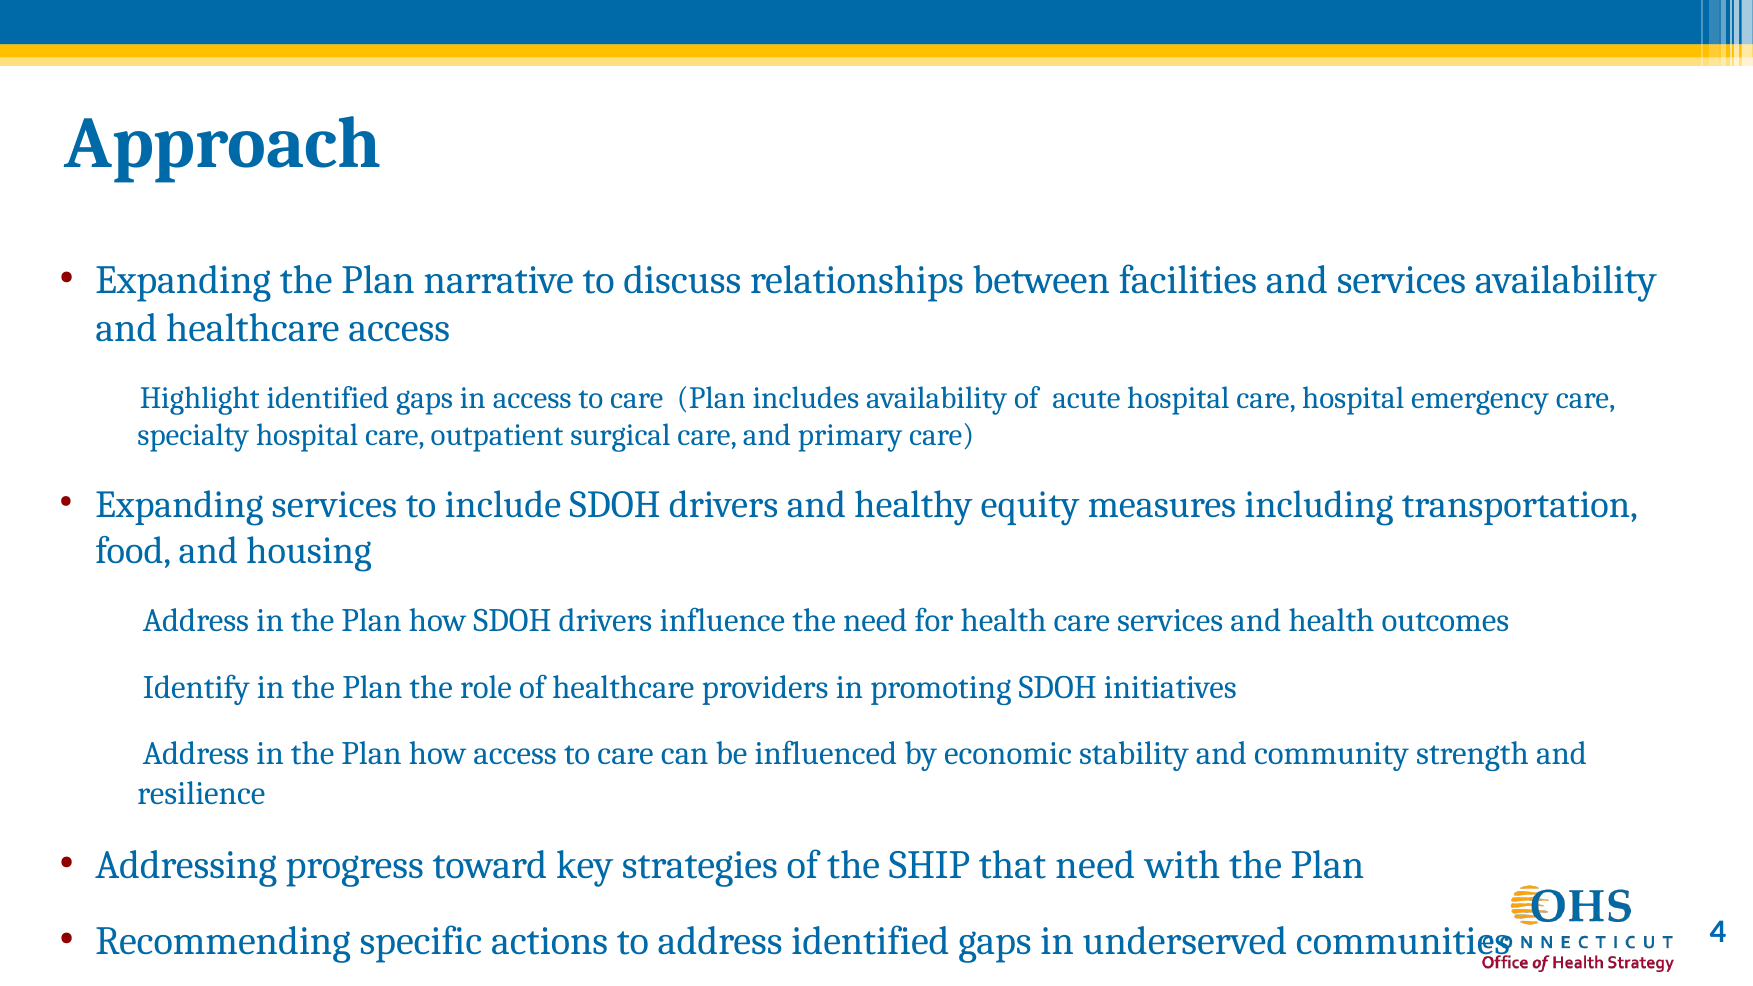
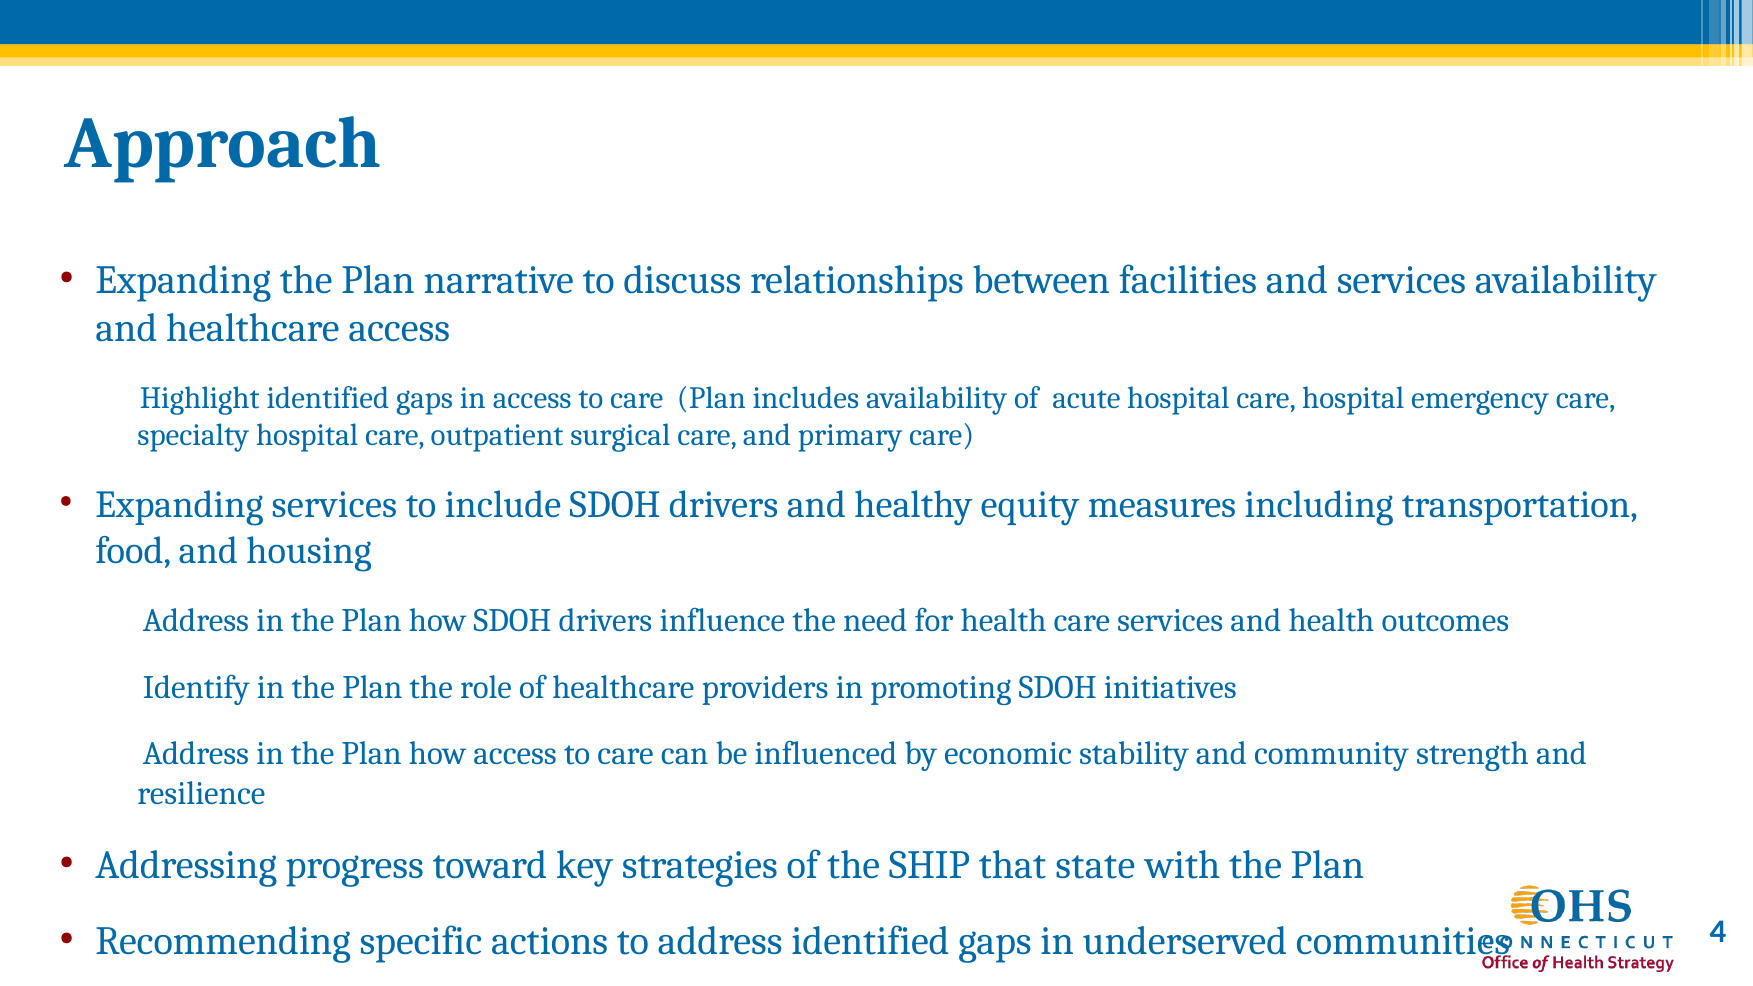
that need: need -> state
